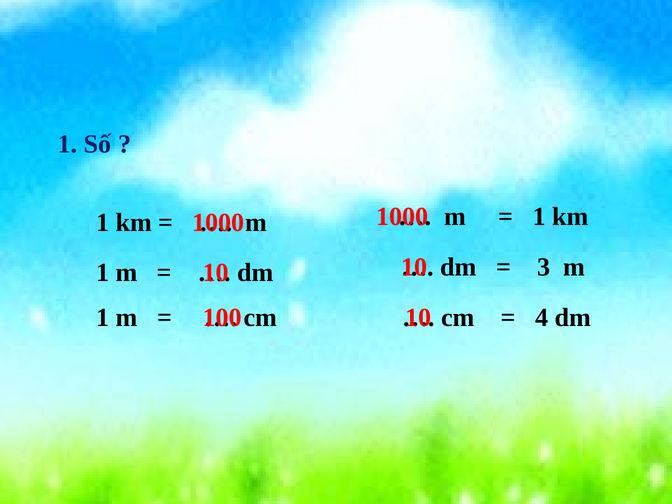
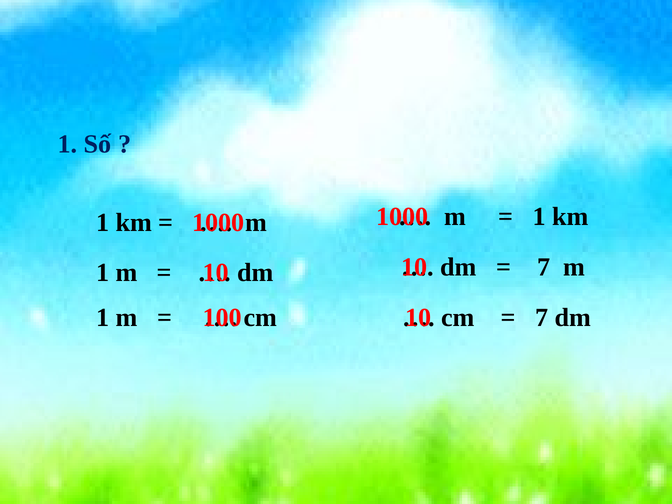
3 at (544, 267): 3 -> 7
4 at (542, 318): 4 -> 7
